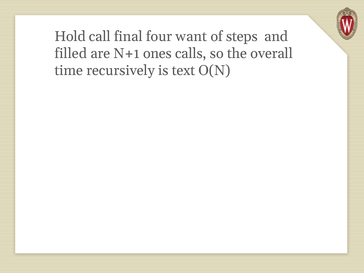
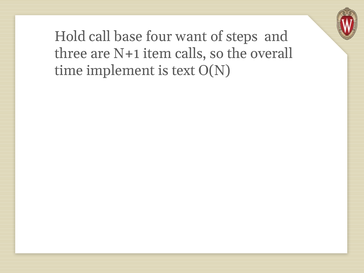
final: final -> base
filled: filled -> three
ones: ones -> item
recursively: recursively -> implement
